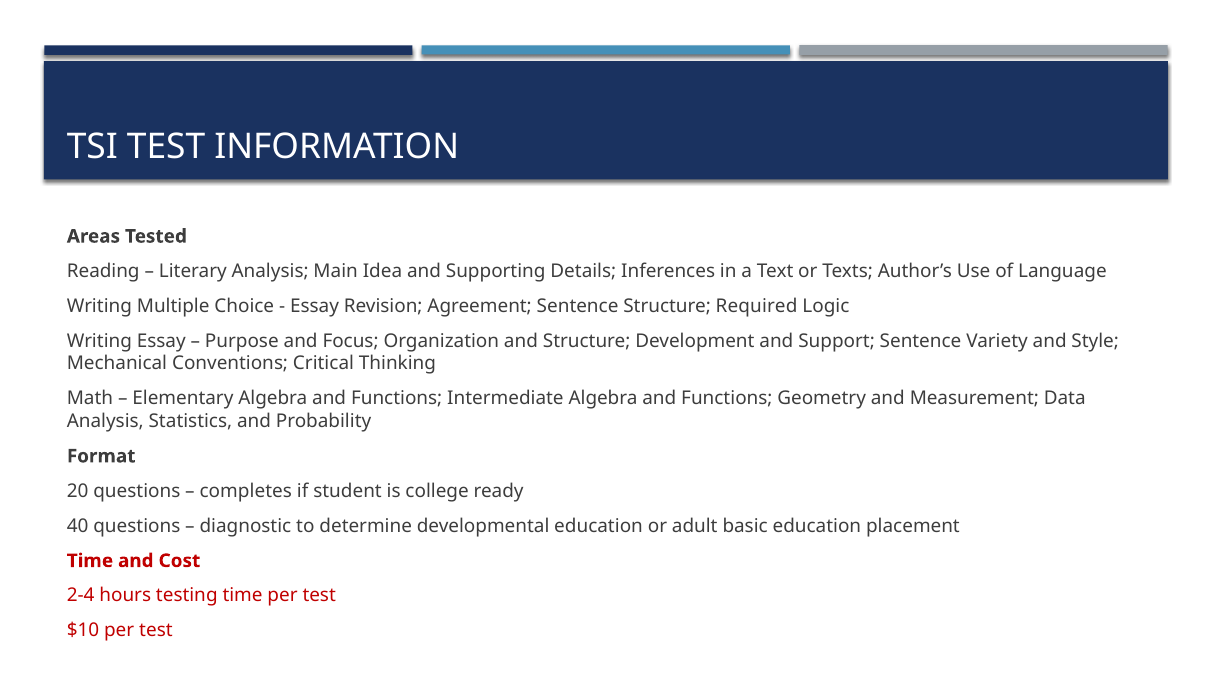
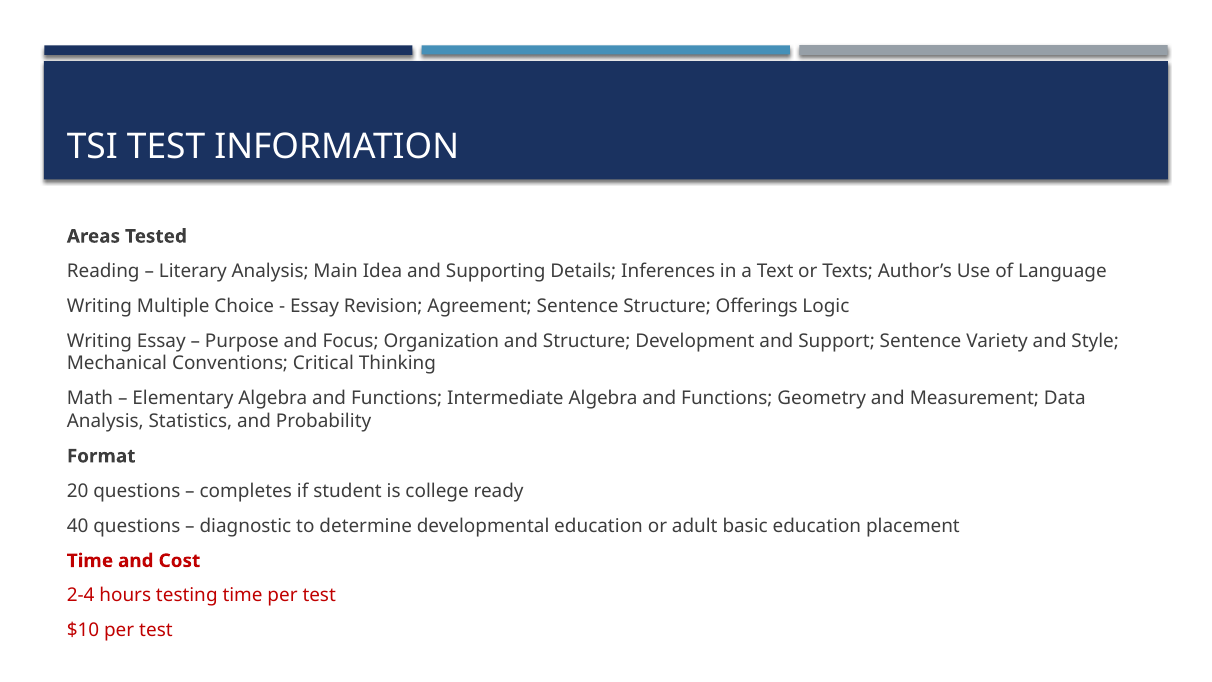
Required: Required -> Offerings
